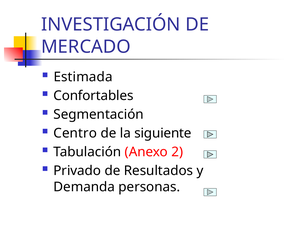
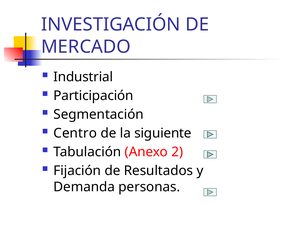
Estimada: Estimada -> Industrial
Confortables: Confortables -> Participación
Privado: Privado -> Fijación
